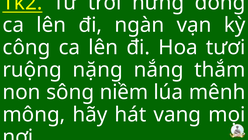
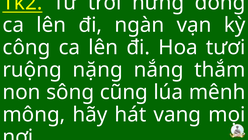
niềm: niềm -> cũng
